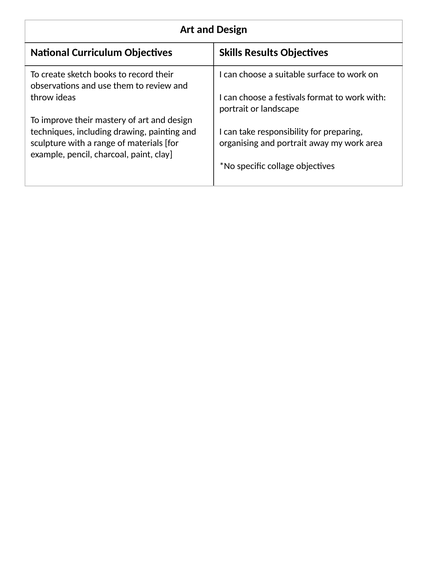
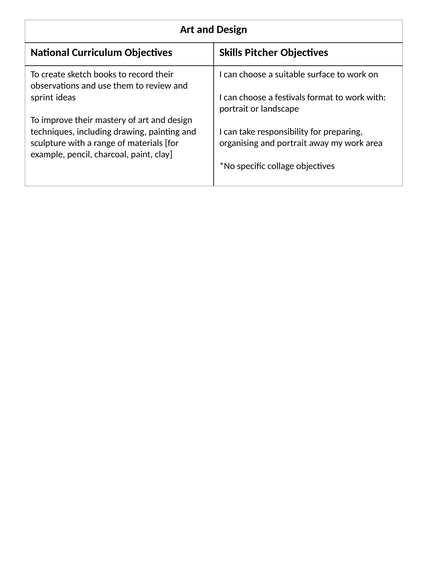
Results: Results -> Pitcher
throw: throw -> sprint
